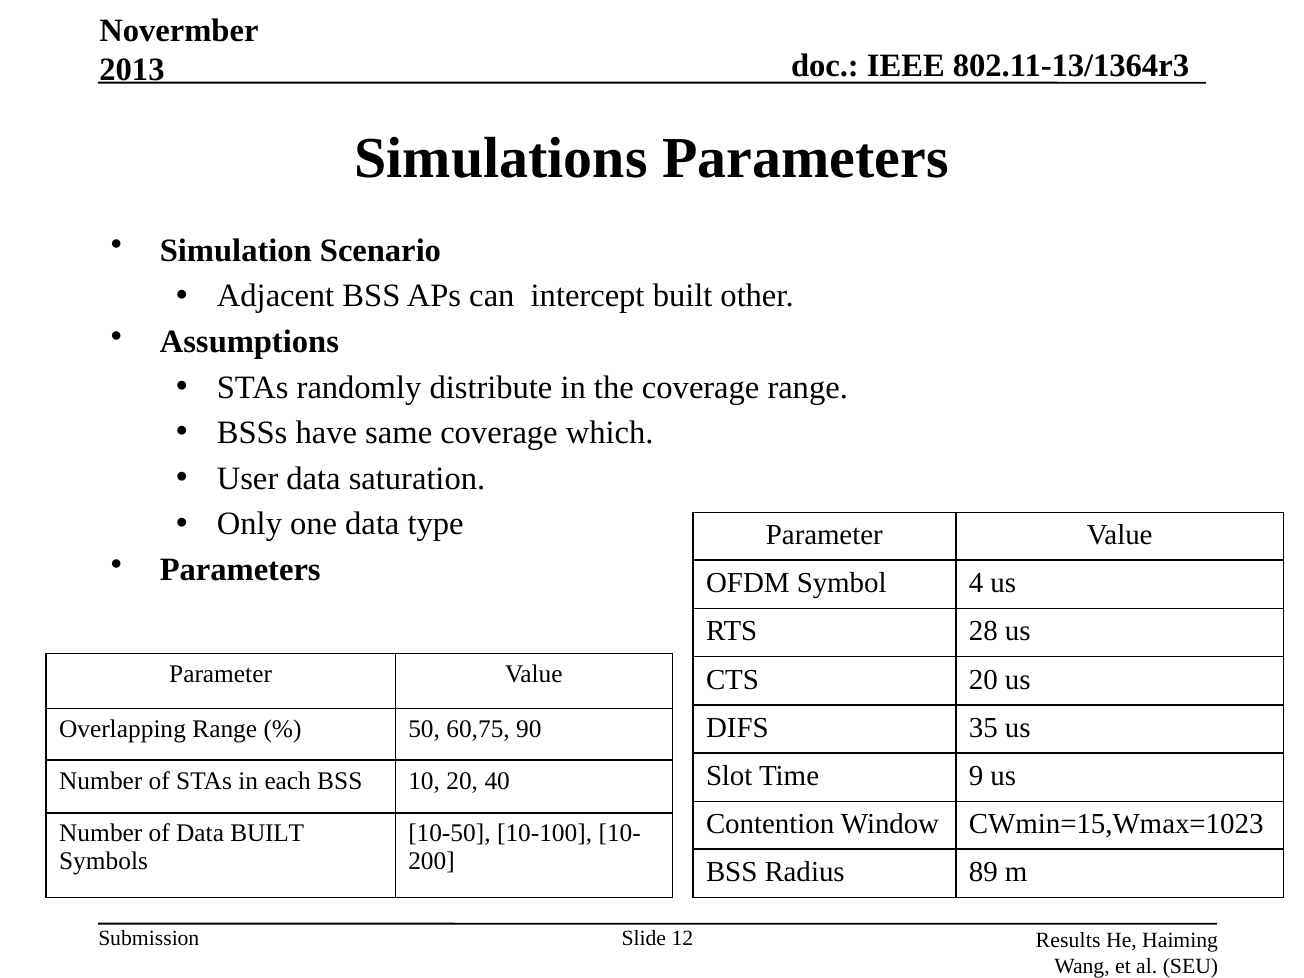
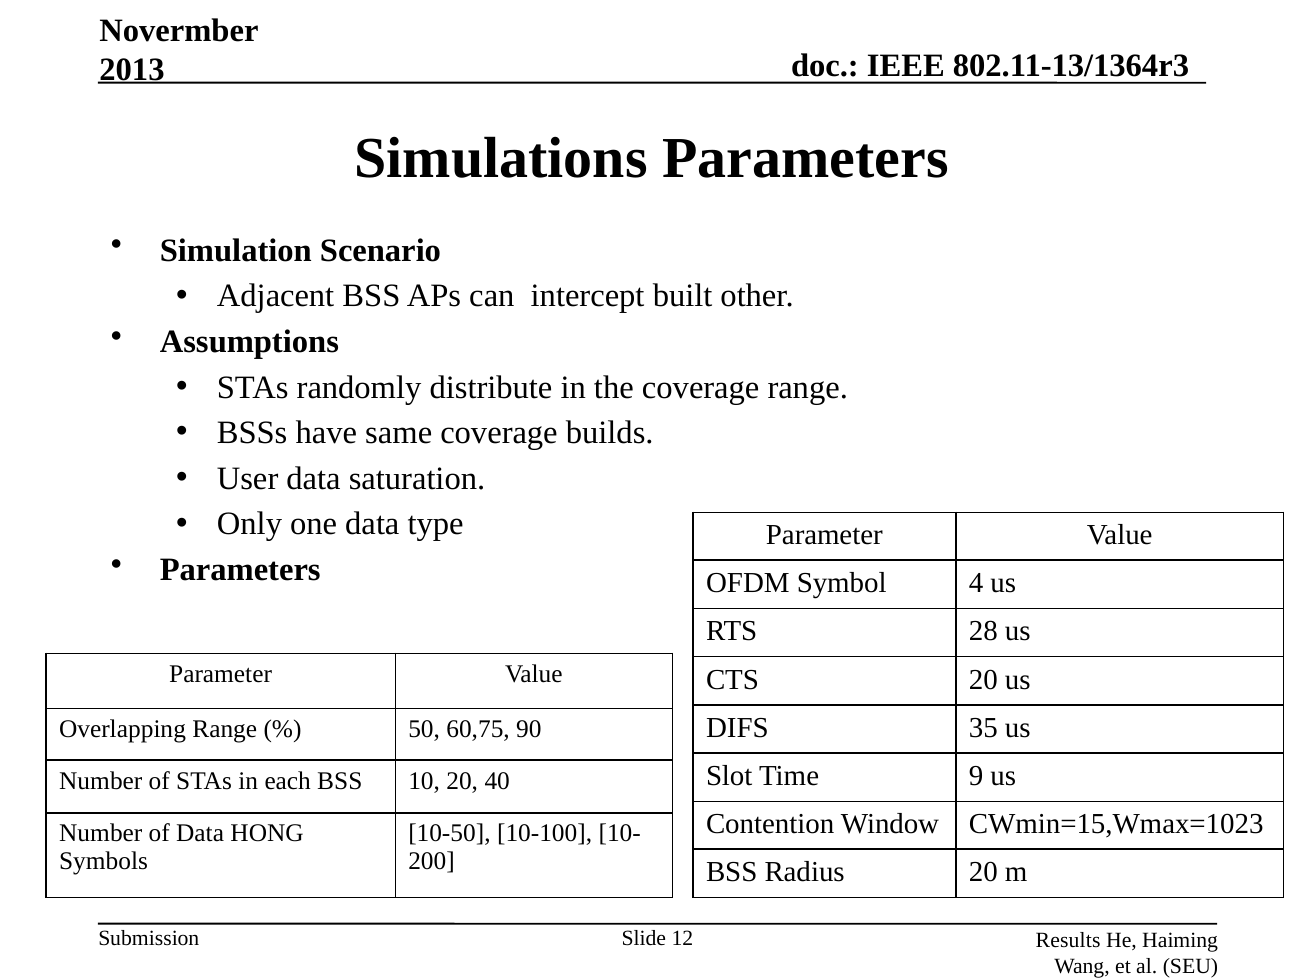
which: which -> builds
Data BUILT: BUILT -> HONG
Radius 89: 89 -> 20
